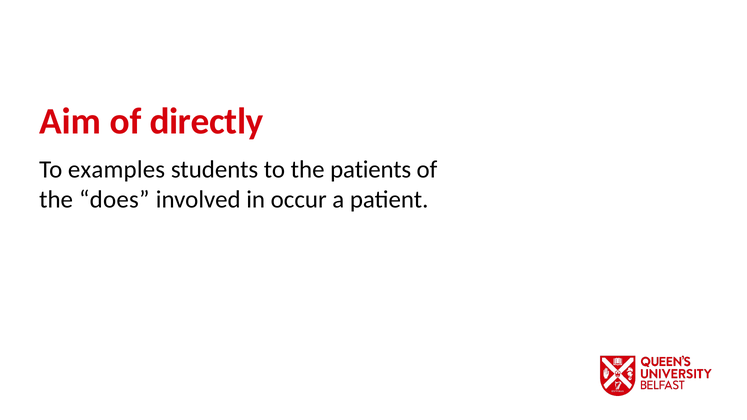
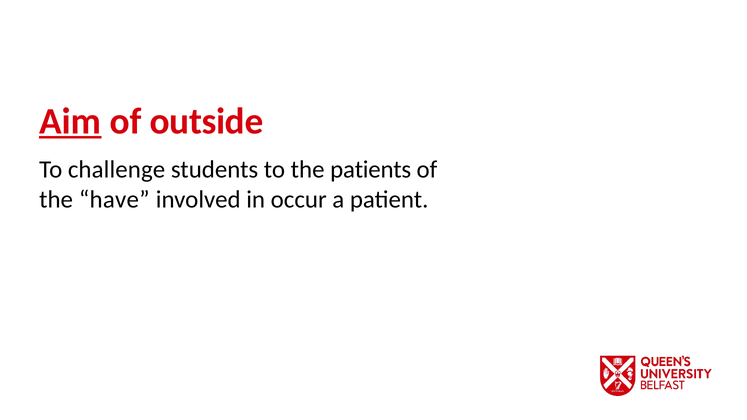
Aim underline: none -> present
directly: directly -> outside
examples: examples -> challenge
does: does -> have
